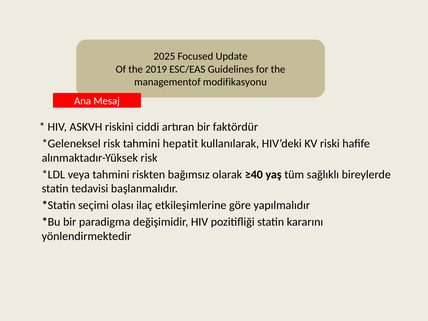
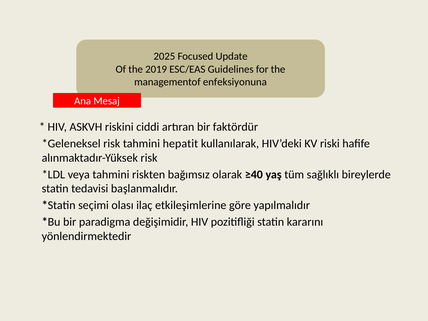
modifikasyonu: modifikasyonu -> enfeksiyonuna
